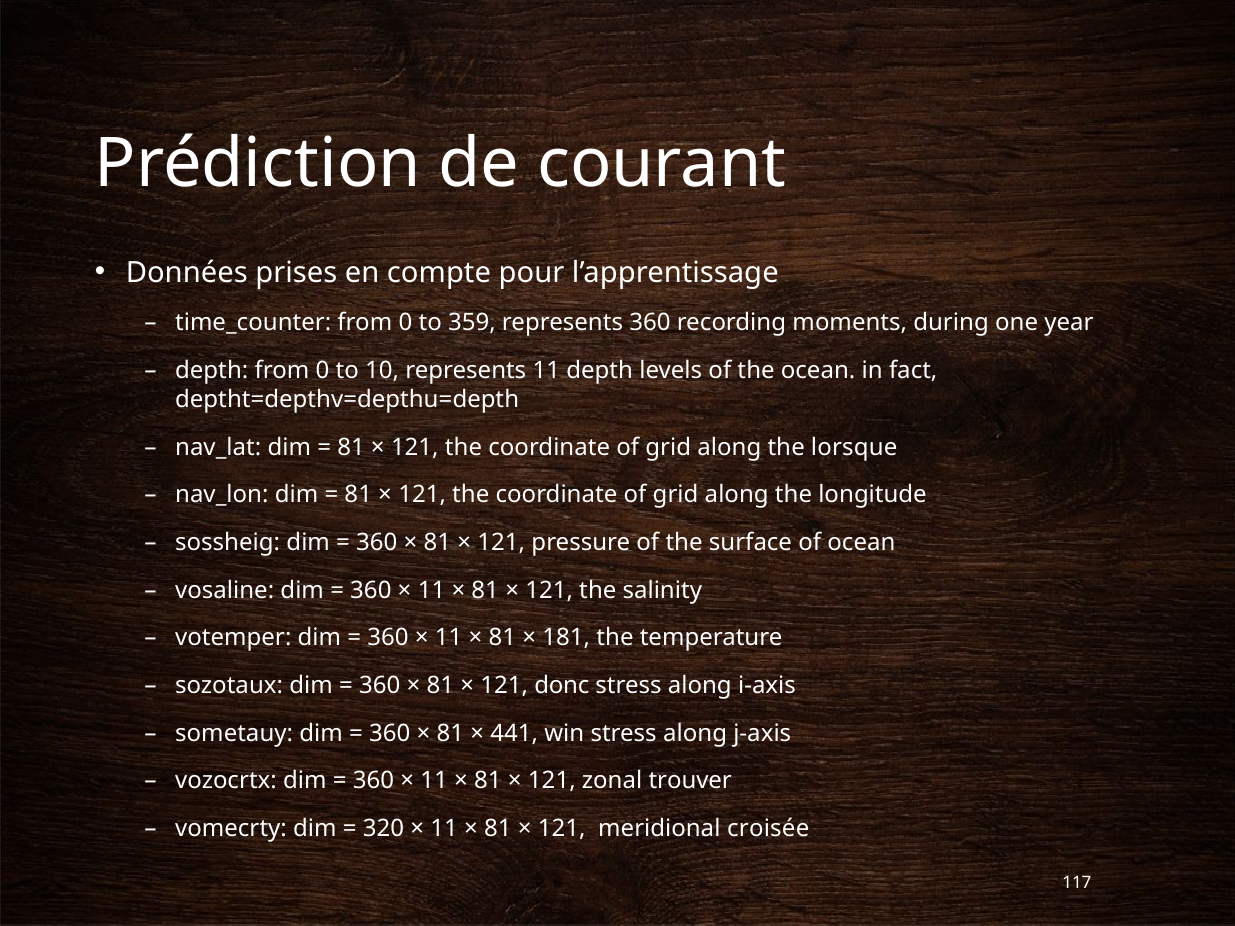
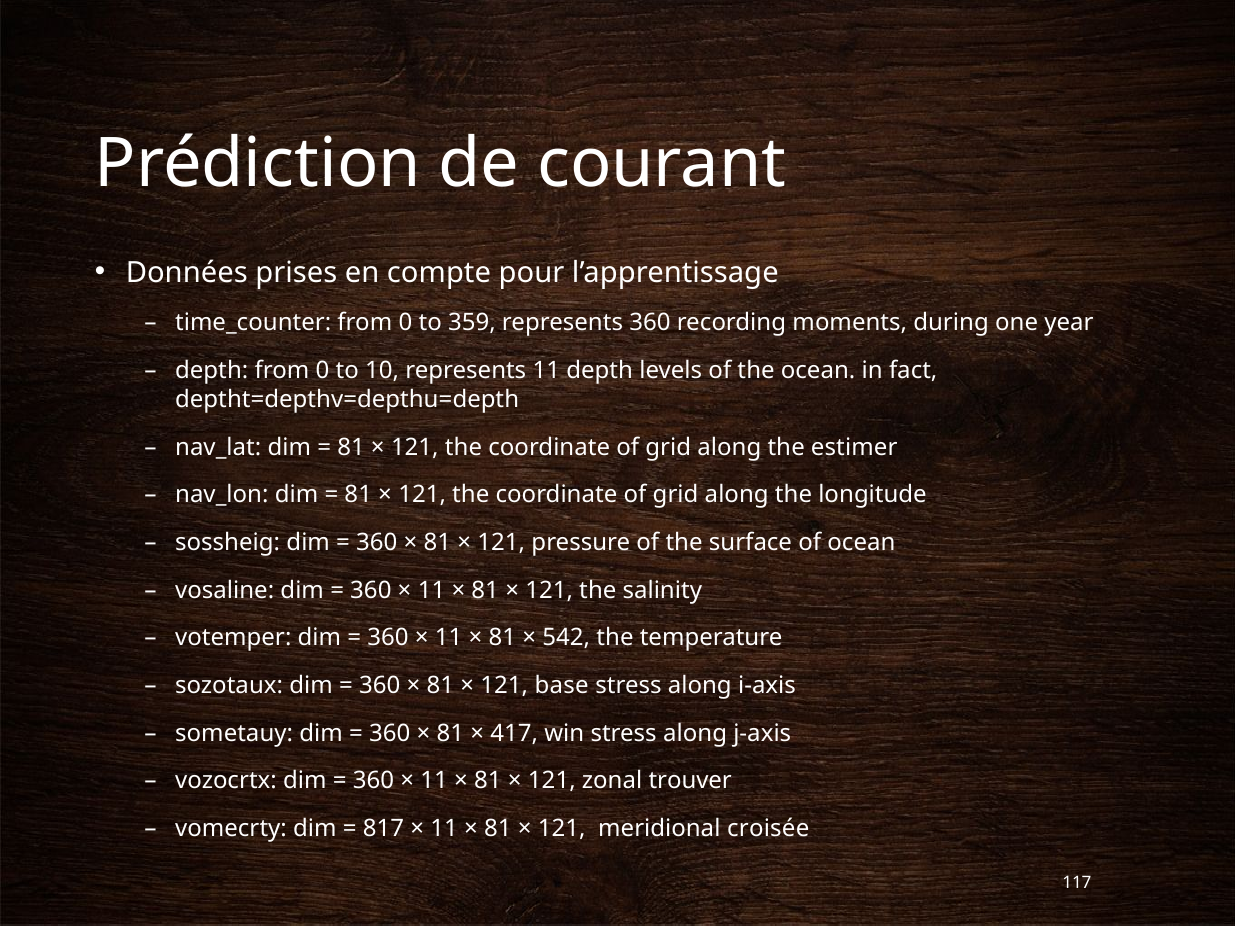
lorsque: lorsque -> estimer
181: 181 -> 542
donc: donc -> base
441: 441 -> 417
320: 320 -> 817
